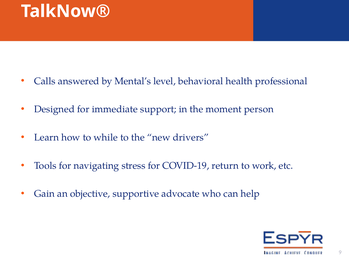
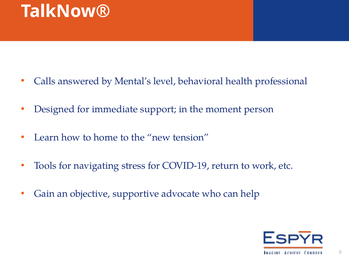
while: while -> home
drivers: drivers -> tension
